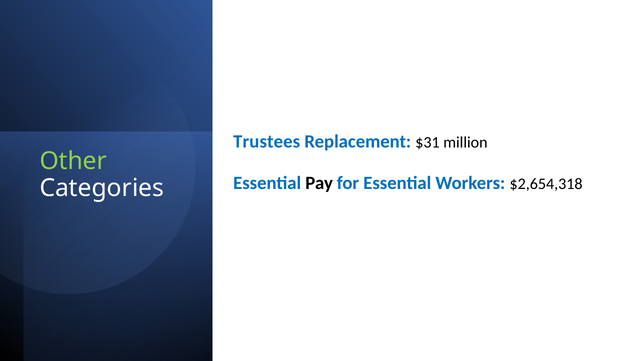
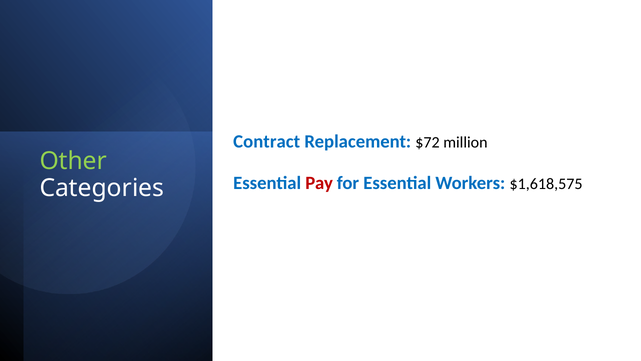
Trustees: Trustees -> Contract
$31: $31 -> $72
Pay colour: black -> red
$2,654,318: $2,654,318 -> $1,618,575
